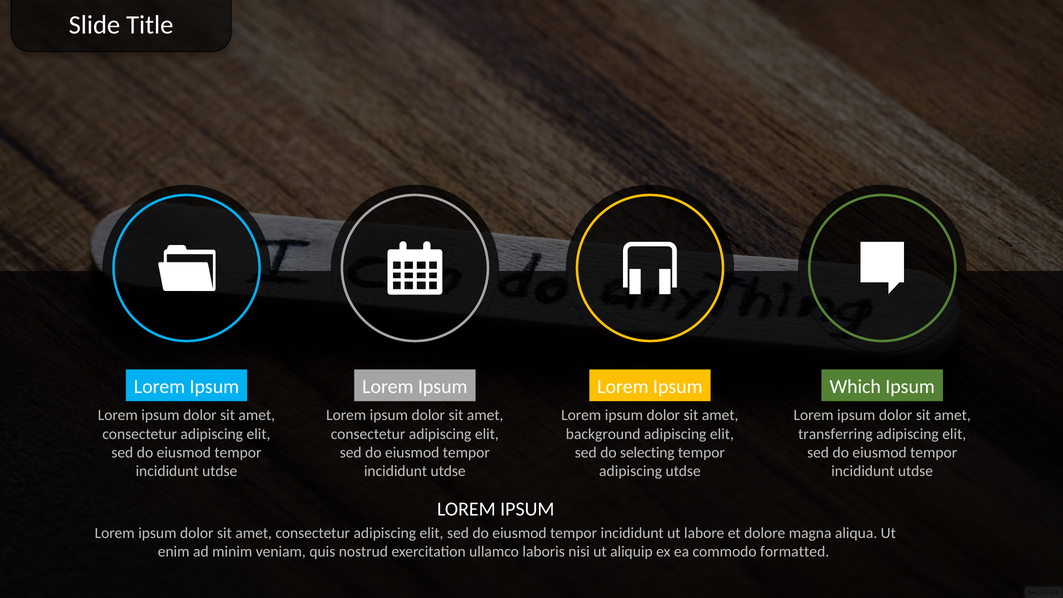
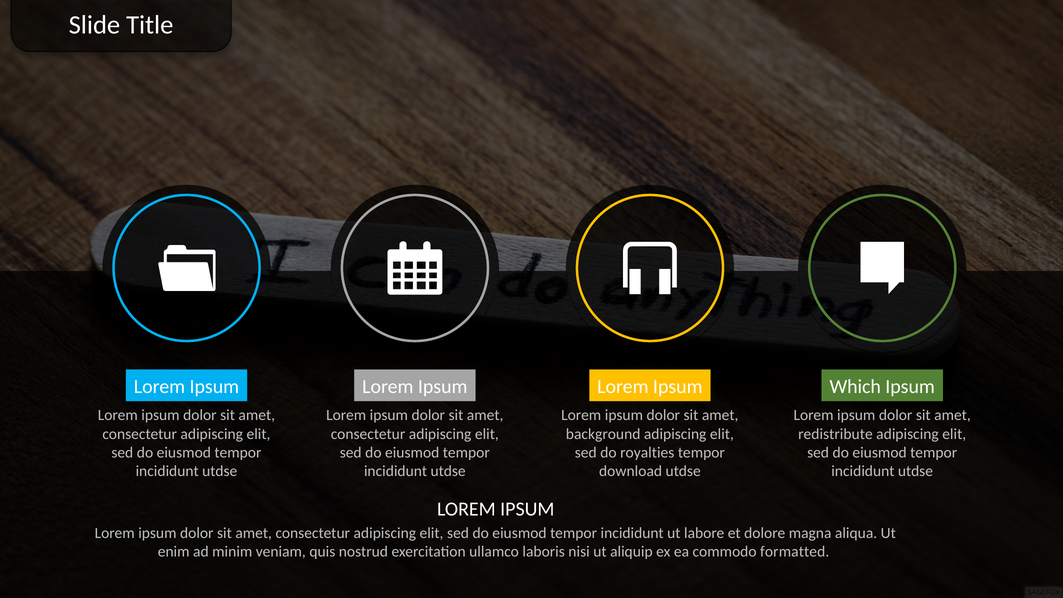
transferring: transferring -> redistribute
selecting: selecting -> royalties
adipiscing at (631, 471): adipiscing -> download
